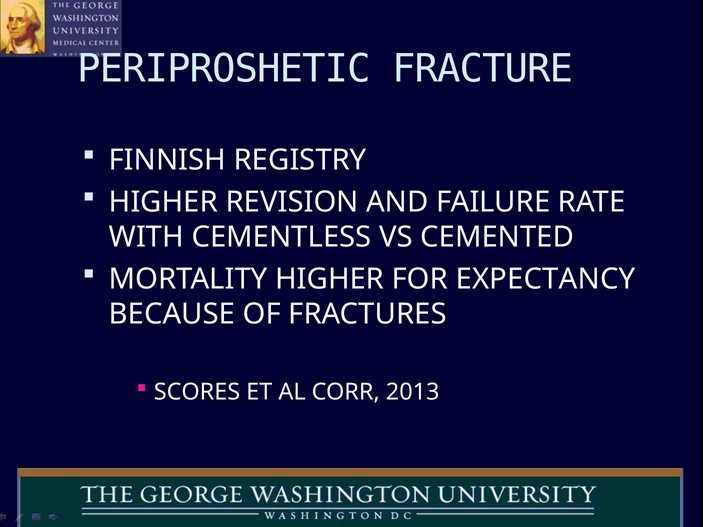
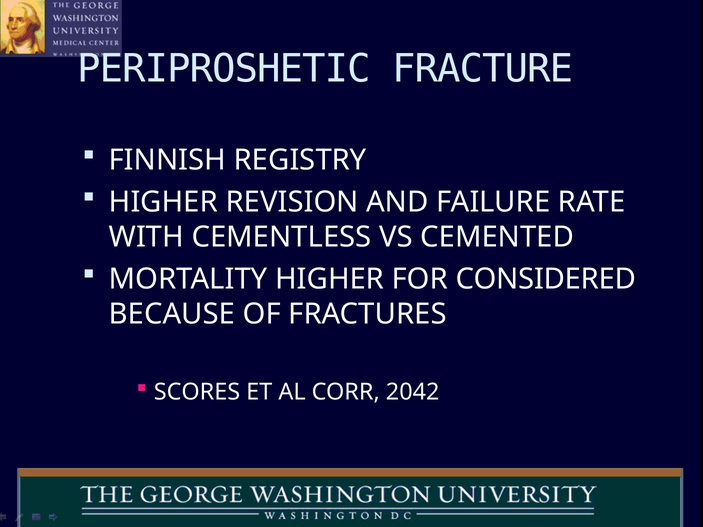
EXPECTANCY: EXPECTANCY -> CONSIDERED
2013: 2013 -> 2042
